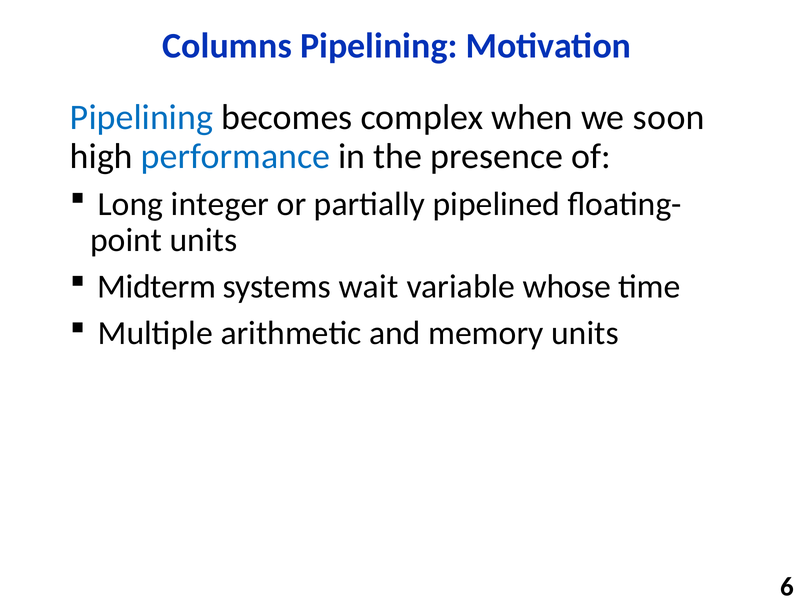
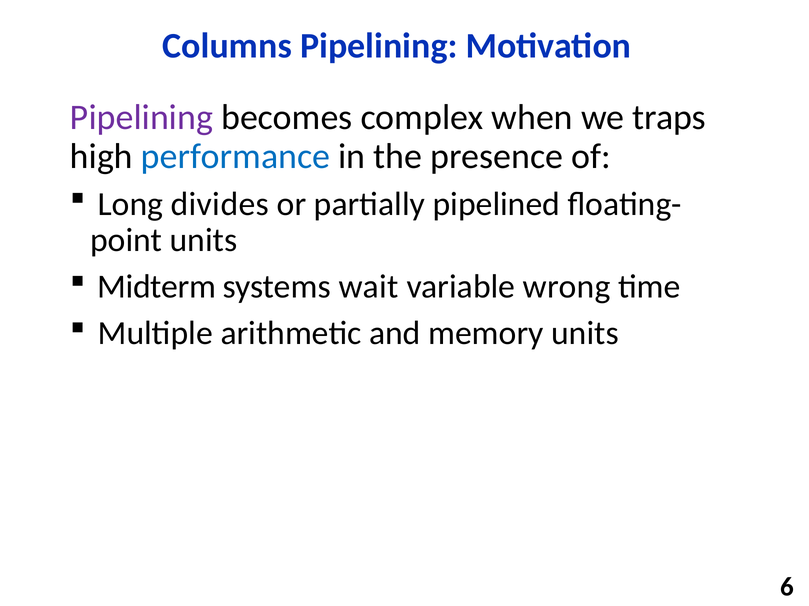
Pipelining at (141, 118) colour: blue -> purple
soon: soon -> traps
integer: integer -> divides
whose: whose -> wrong
